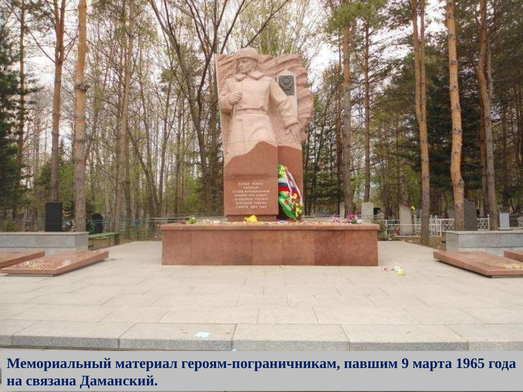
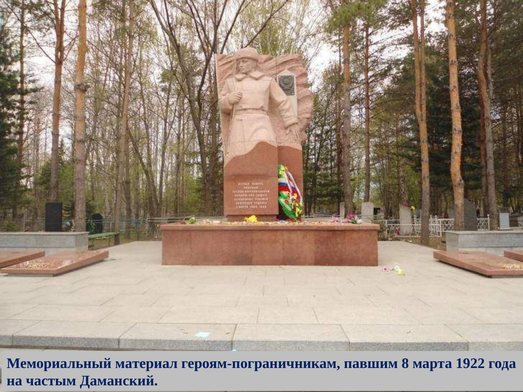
9: 9 -> 8
1965: 1965 -> 1922
связана: связана -> частым
